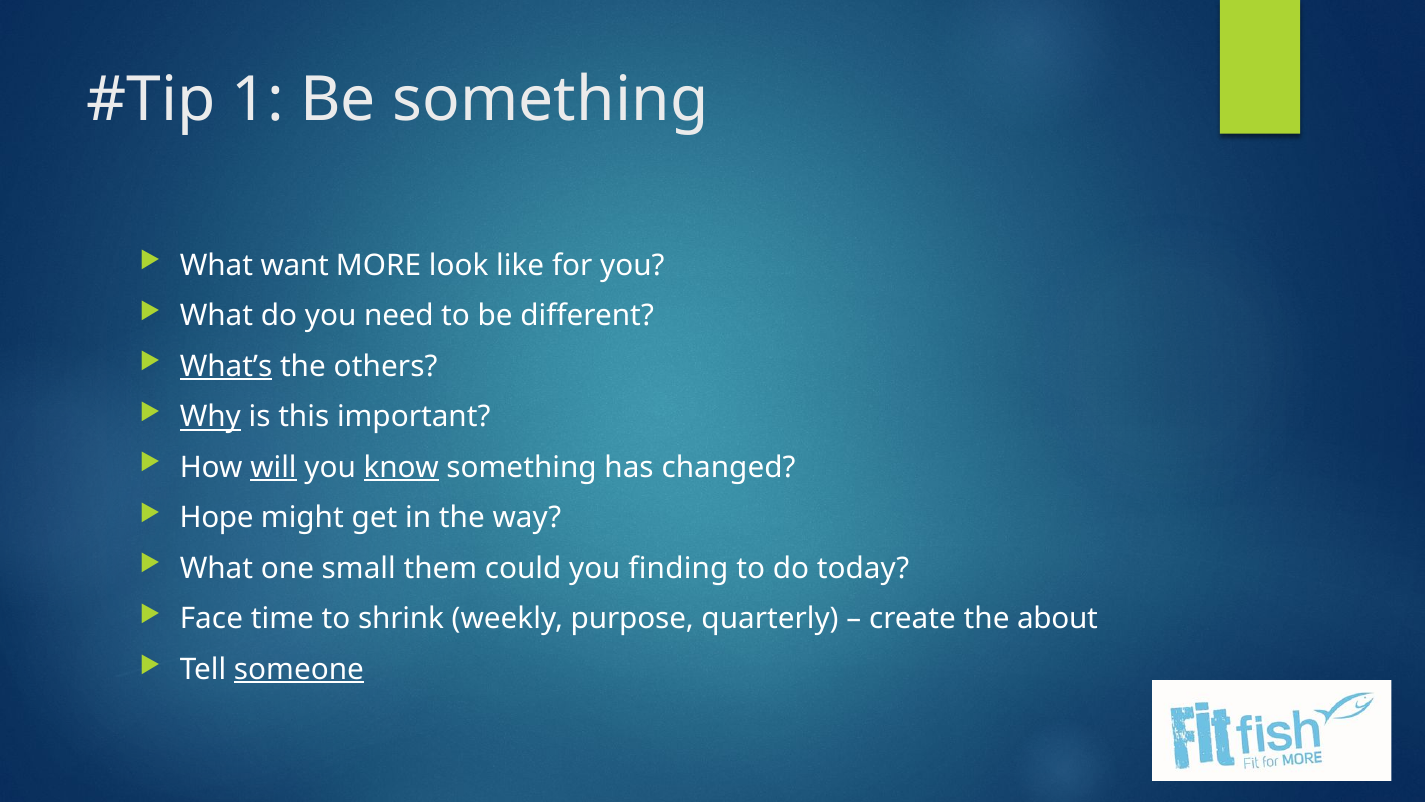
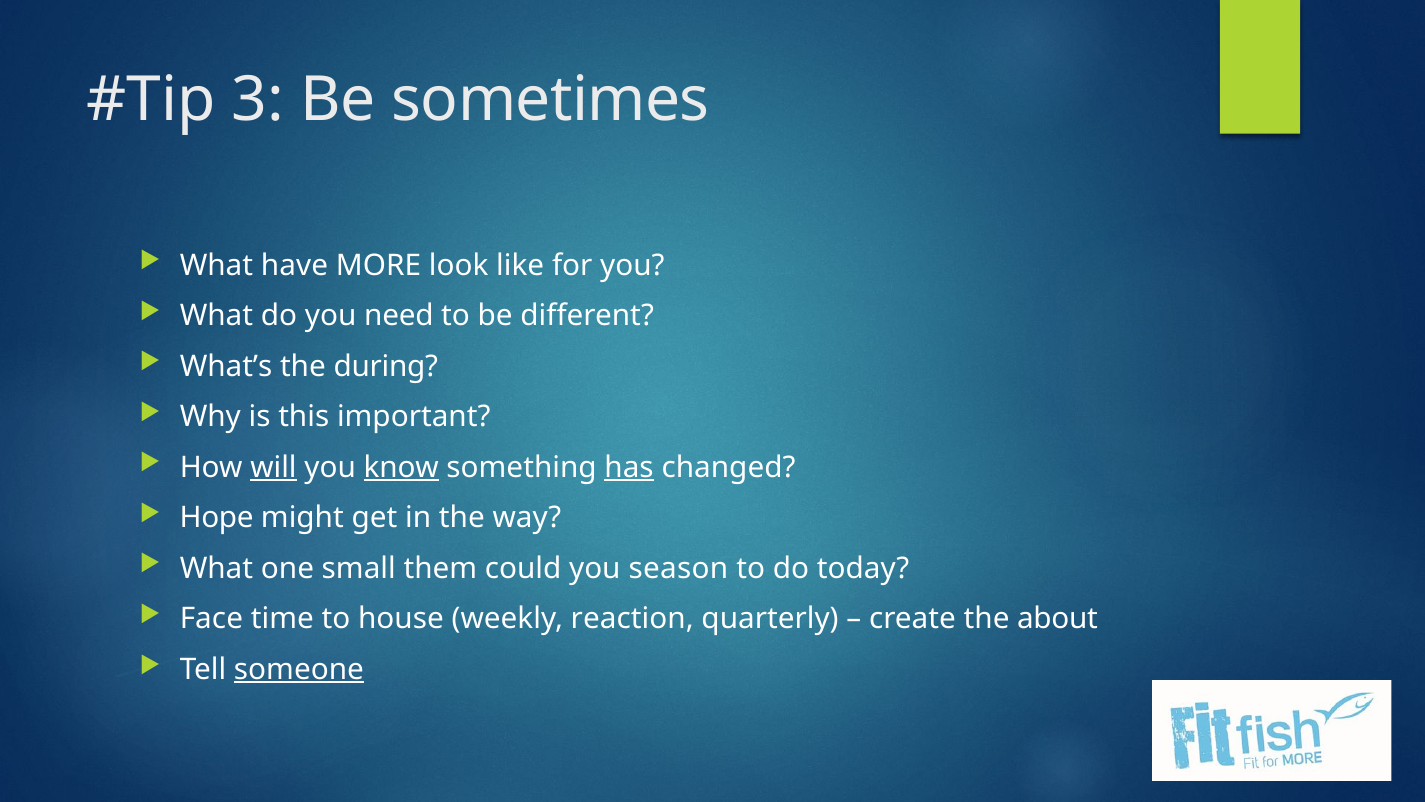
1: 1 -> 3
Be something: something -> sometimes
want: want -> have
What’s underline: present -> none
others: others -> during
Why underline: present -> none
has underline: none -> present
finding: finding -> season
shrink: shrink -> house
purpose: purpose -> reaction
